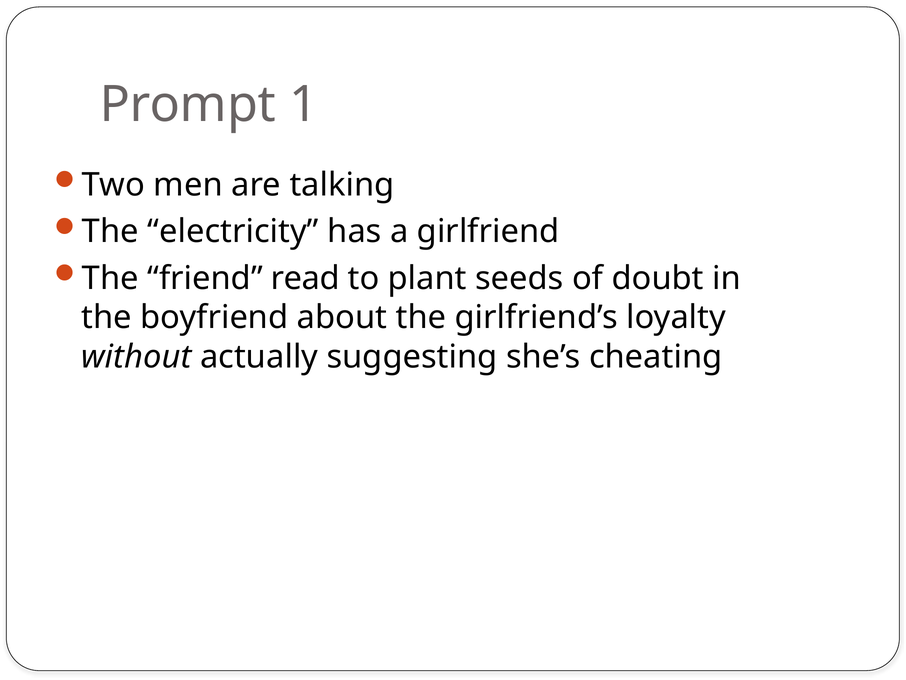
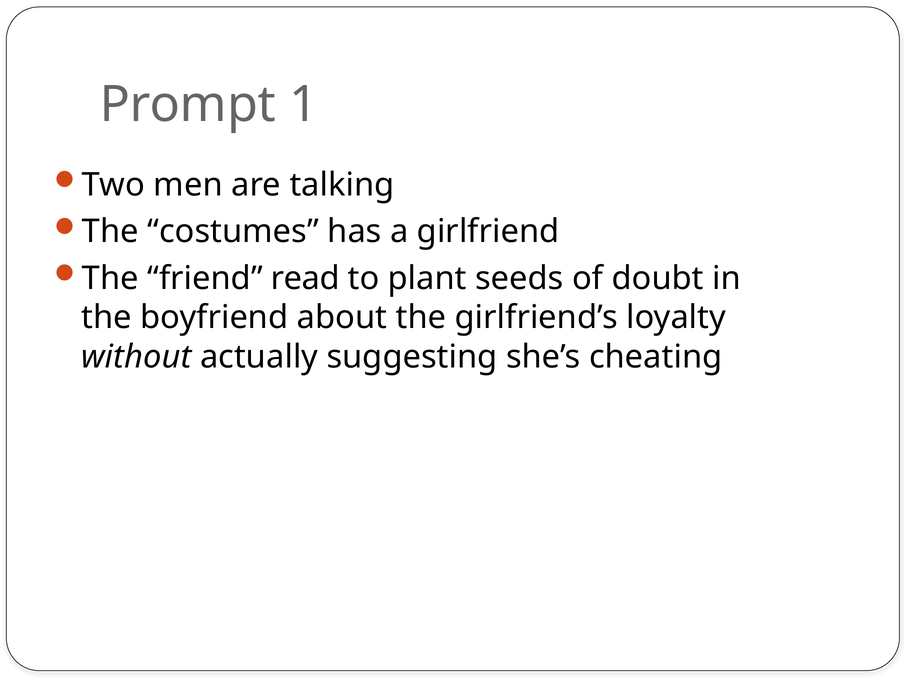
electricity: electricity -> costumes
